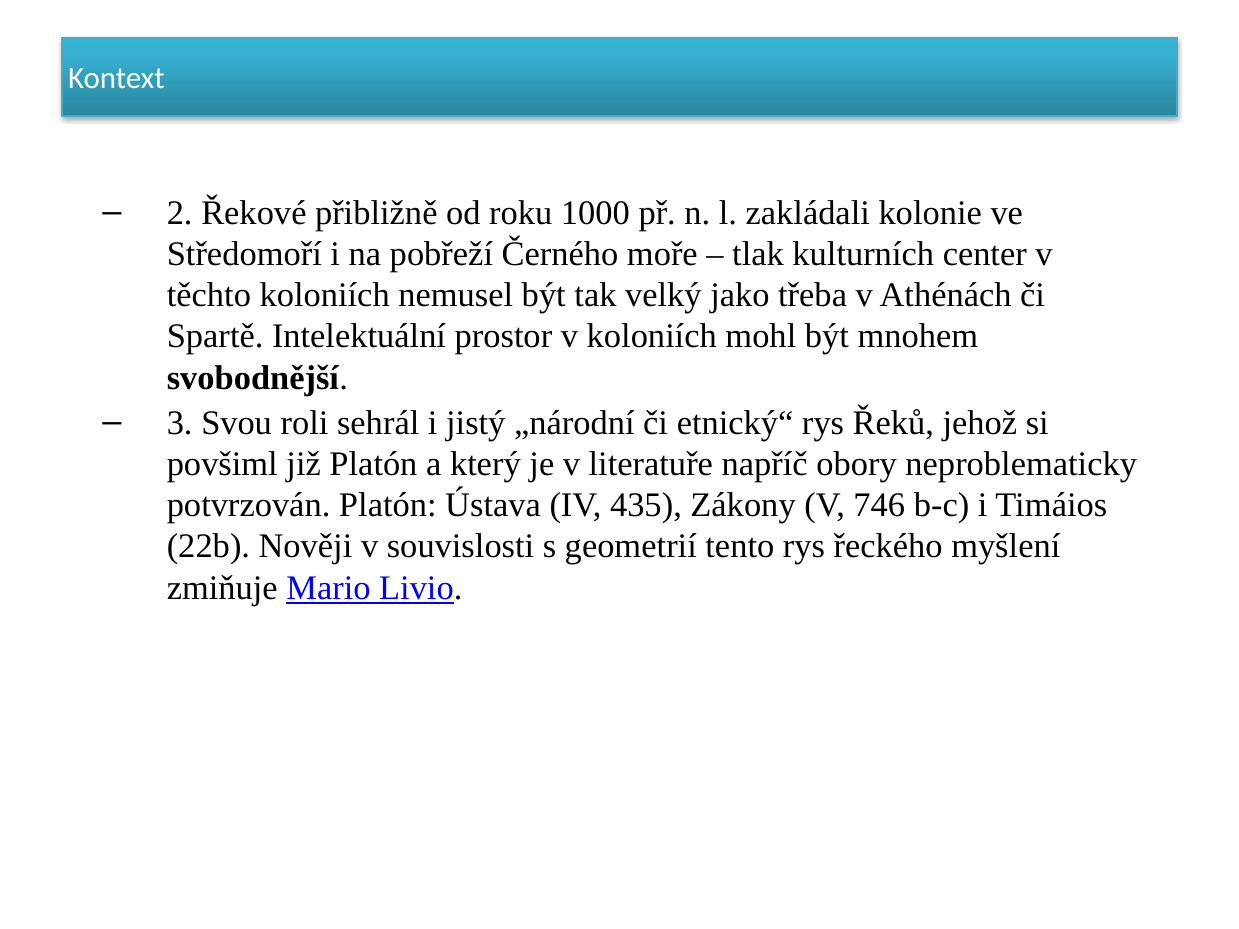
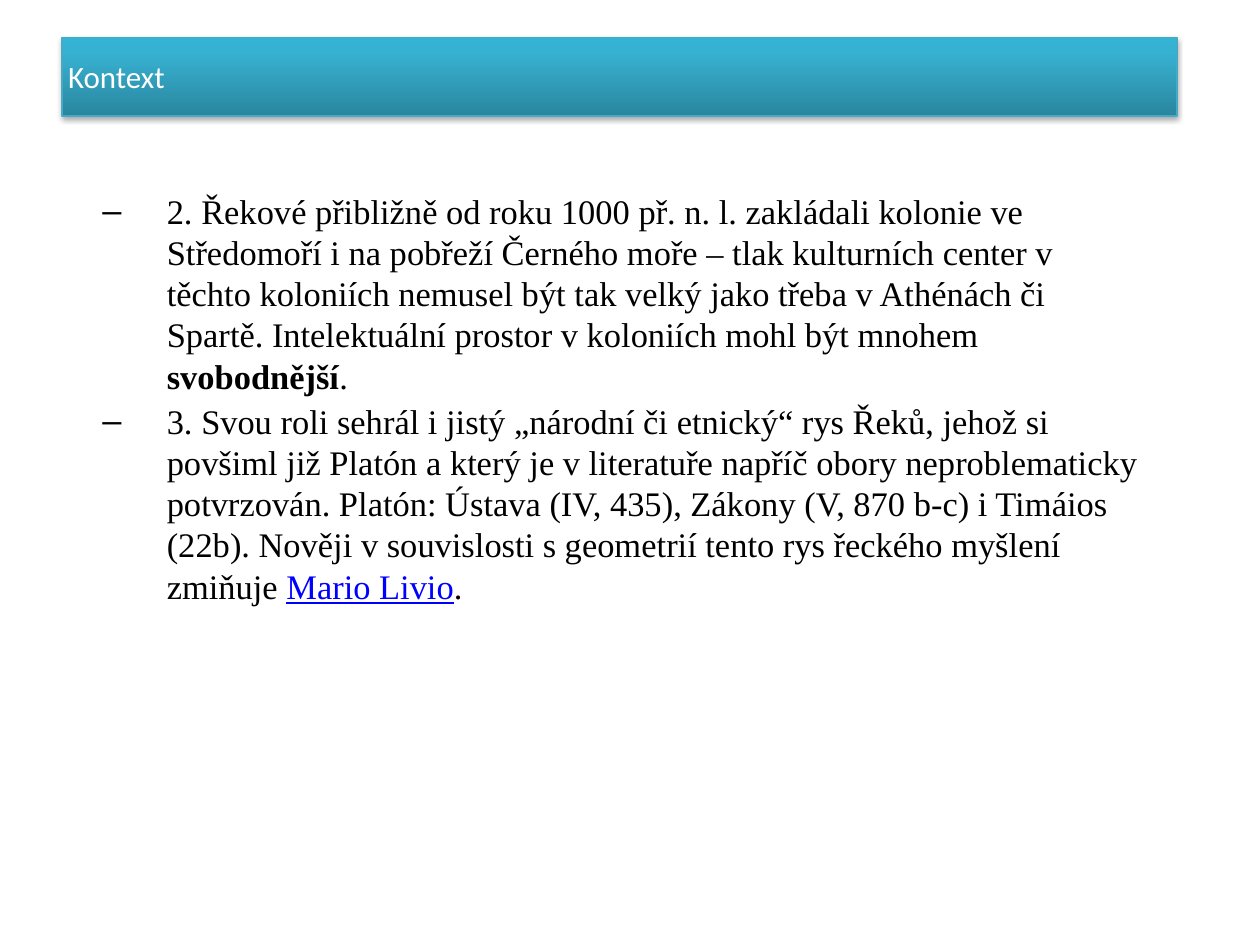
746: 746 -> 870
